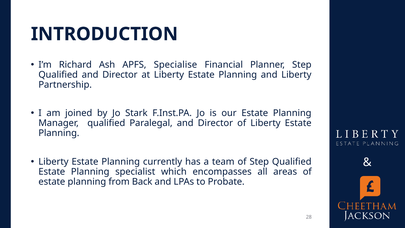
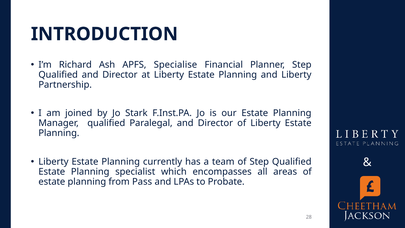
Back: Back -> Pass
